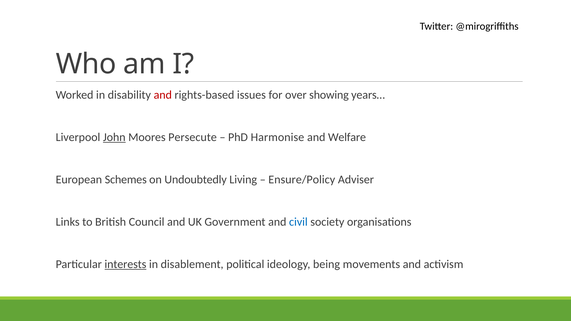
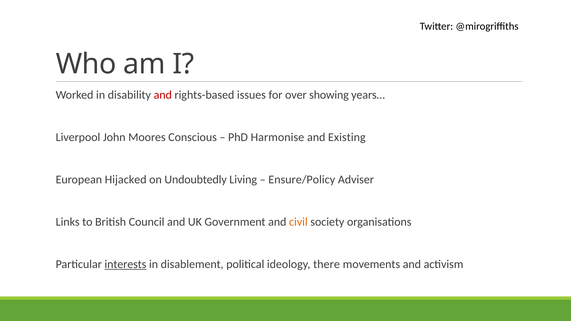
John underline: present -> none
Persecute: Persecute -> Conscious
Welfare: Welfare -> Existing
Schemes: Schemes -> Hijacked
civil colour: blue -> orange
being: being -> there
